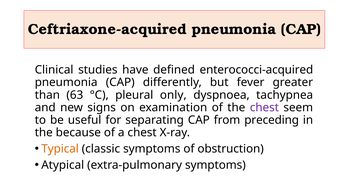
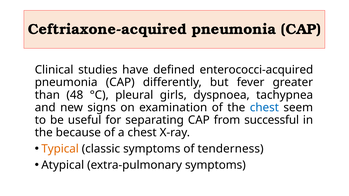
63: 63 -> 48
only: only -> girls
chest at (264, 108) colour: purple -> blue
preceding: preceding -> successful
obstruction: obstruction -> tenderness
